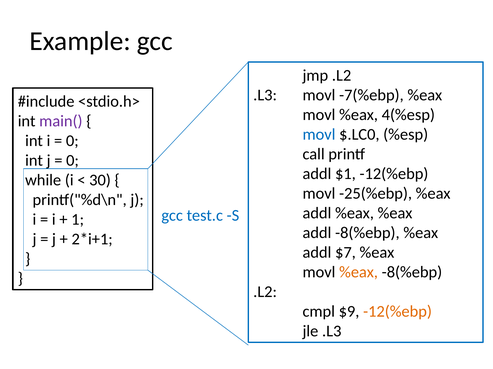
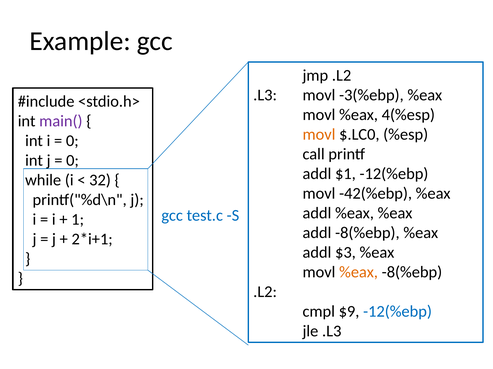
-7(%ebp: -7(%ebp -> -3(%ebp
movl at (319, 135) colour: blue -> orange
30: 30 -> 32
-25(%ebp: -25(%ebp -> -42(%ebp
$7: $7 -> $3
-12(%ebp at (398, 312) colour: orange -> blue
